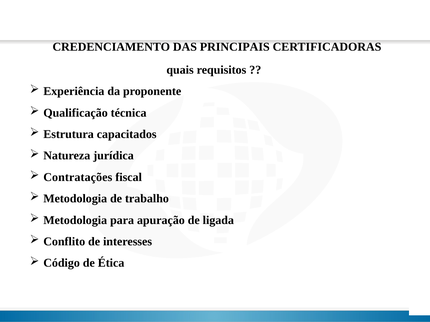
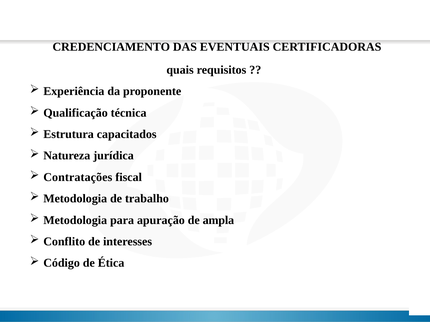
PRINCIPAIS: PRINCIPAIS -> EVENTUAIS
ligada: ligada -> ampla
